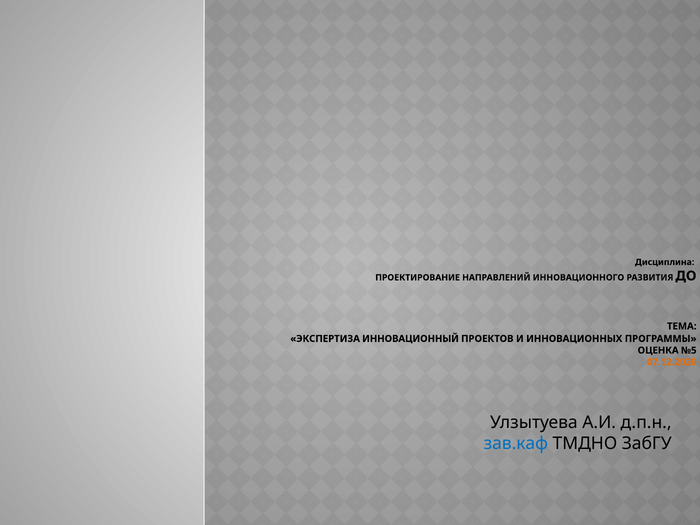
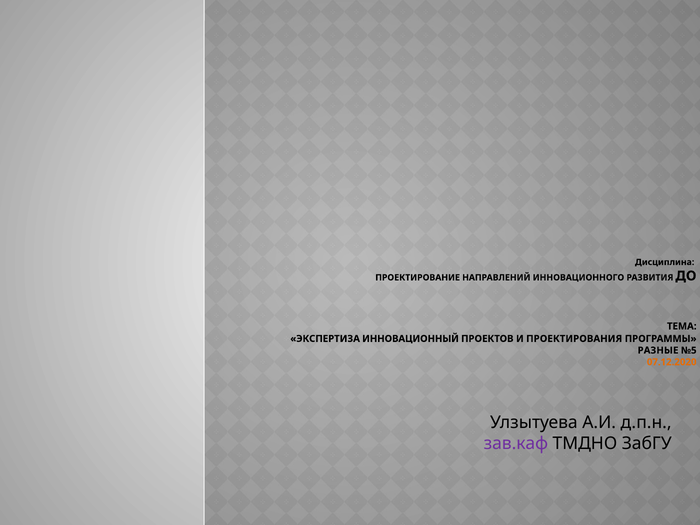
ИННОВАЦИОННЫХ: ИННОВАЦИОННЫХ -> ПРОЕКТИРОВАНИЯ
ОЦЕНКА: ОЦЕНКА -> РАЗНЫЕ
зав.каф colour: blue -> purple
